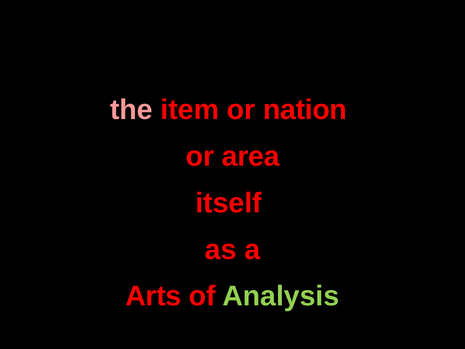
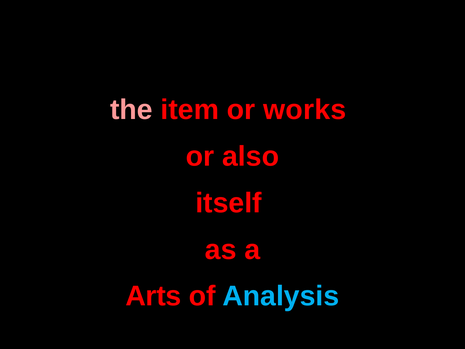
nation: nation -> works
area: area -> also
Analysis colour: light green -> light blue
